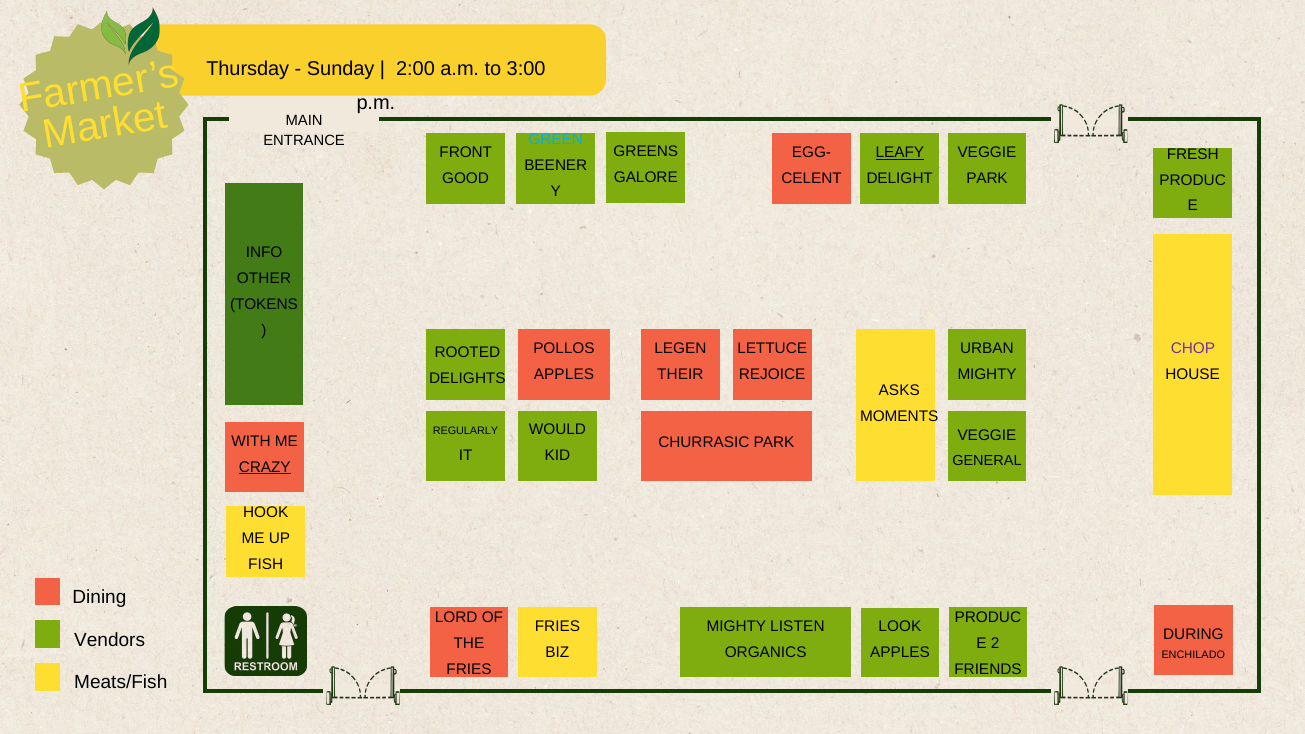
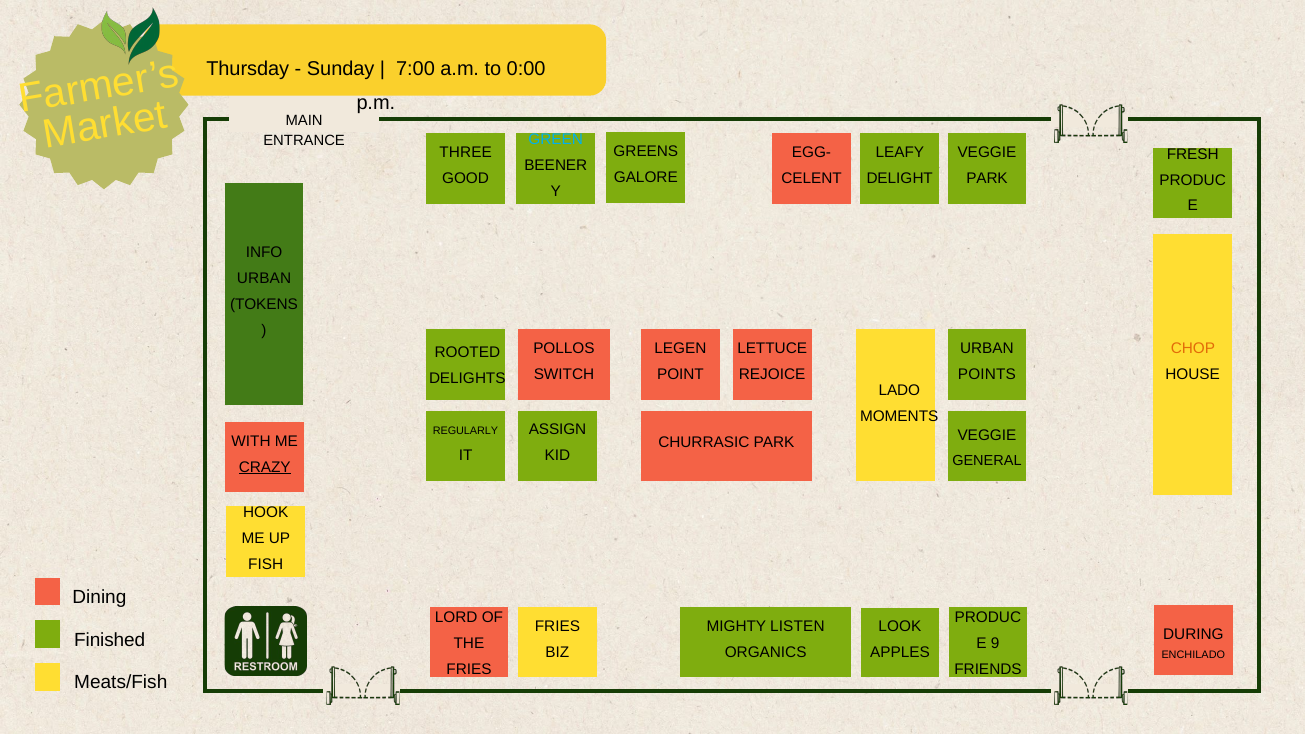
2:00: 2:00 -> 7:00
3:00: 3:00 -> 0:00
FRONT: FRONT -> THREE
LEAFY underline: present -> none
OTHER at (264, 278): OTHER -> URBAN
CHOP colour: purple -> orange
APPLES at (564, 374): APPLES -> SWITCH
THEIR: THEIR -> POINT
MIGHTY at (987, 374): MIGHTY -> POINTS
ASKS: ASKS -> LADO
WOULD: WOULD -> ASSIGN
Vendors: Vendors -> Finished
2: 2 -> 9
